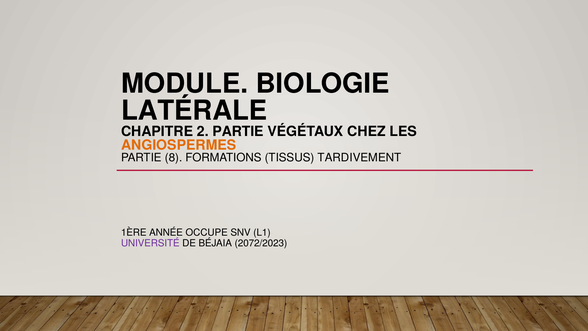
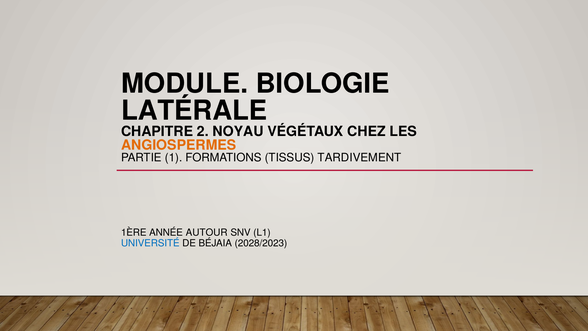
2 PARTIE: PARTIE -> NOYAU
8: 8 -> 1
OCCUPE: OCCUPE -> AUTOUR
UNIVERSITÉ colour: purple -> blue
2072/2023: 2072/2023 -> 2028/2023
